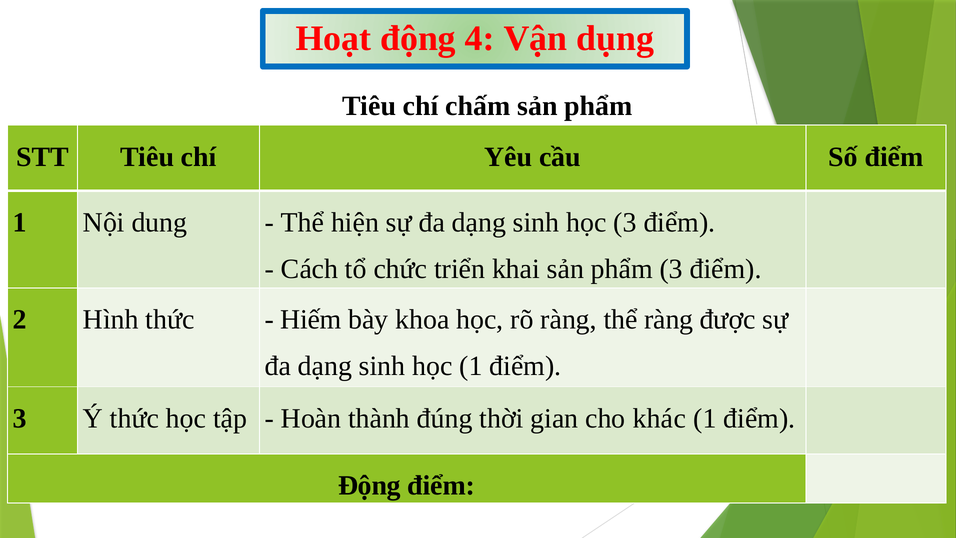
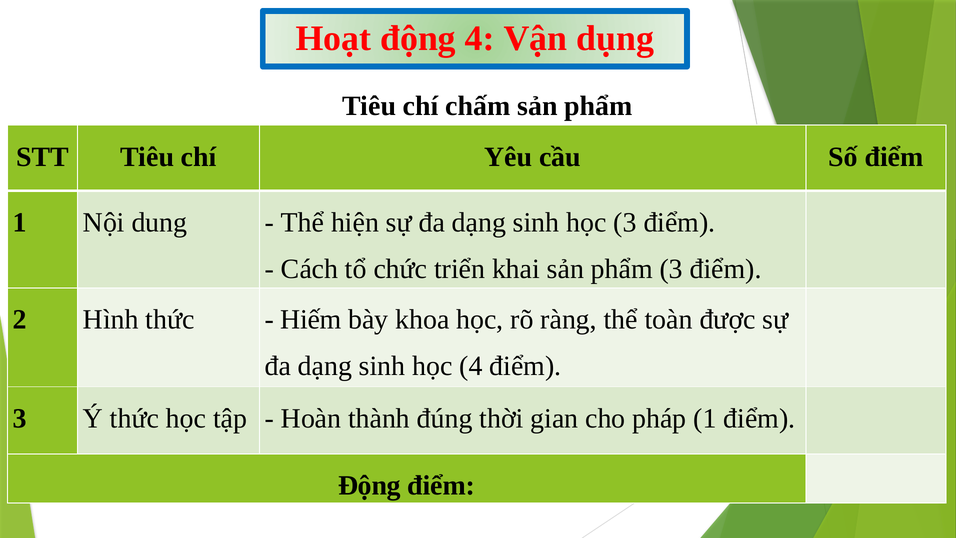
thể ràng: ràng -> toàn
học 1: 1 -> 4
khác: khác -> pháp
